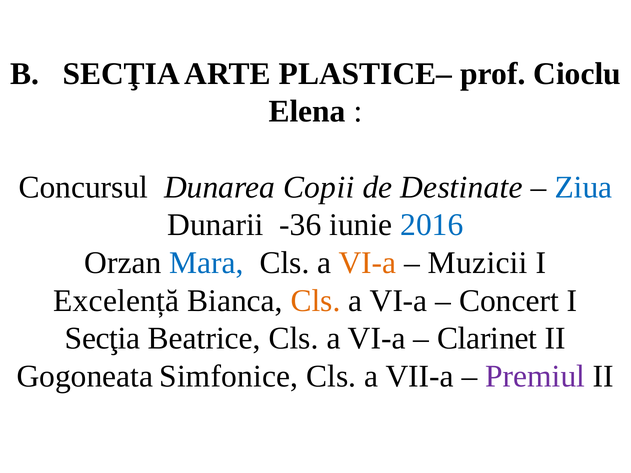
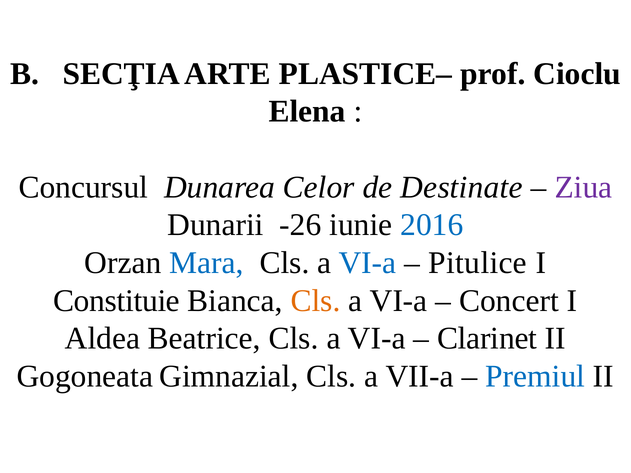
Copii: Copii -> Celor
Ziua colour: blue -> purple
-36: -36 -> -26
VI-a at (368, 263) colour: orange -> blue
Muzicii: Muzicii -> Pitulice
Excelență: Excelență -> Constituie
Secţia at (103, 339): Secţia -> Aldea
Simfonice: Simfonice -> Gimnazial
Premiul colour: purple -> blue
